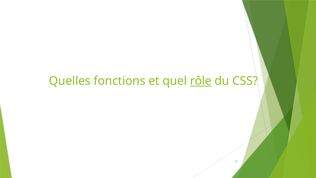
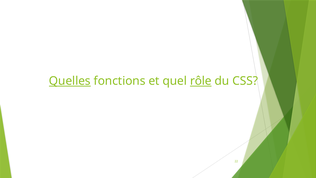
Quelles underline: none -> present
